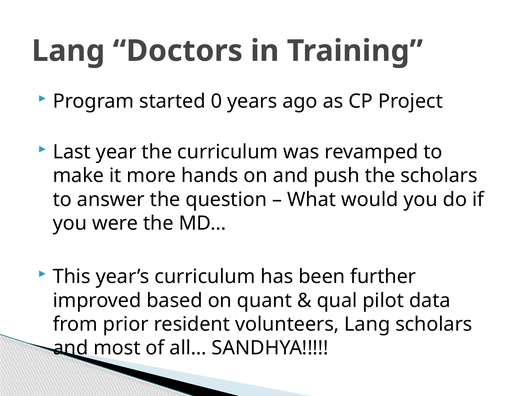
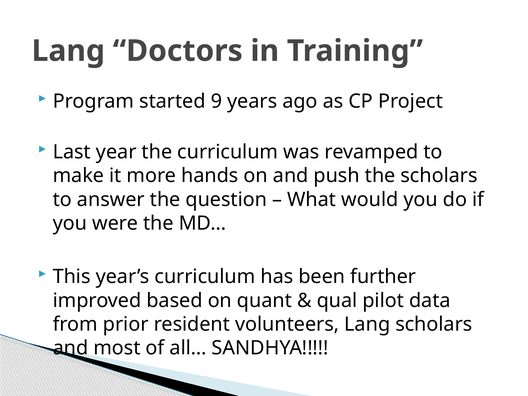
0: 0 -> 9
